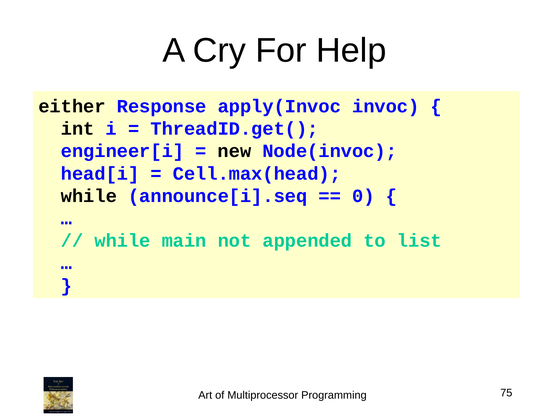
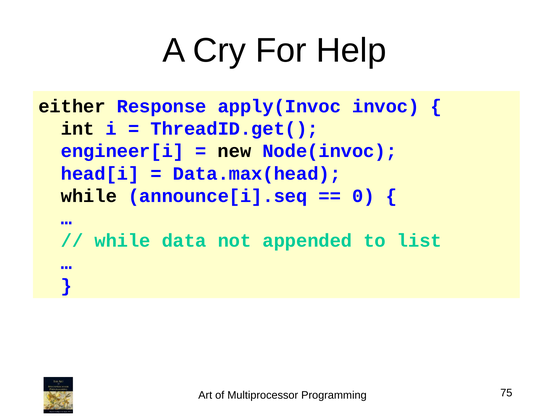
Cell.max(head: Cell.max(head -> Data.max(head
main: main -> data
